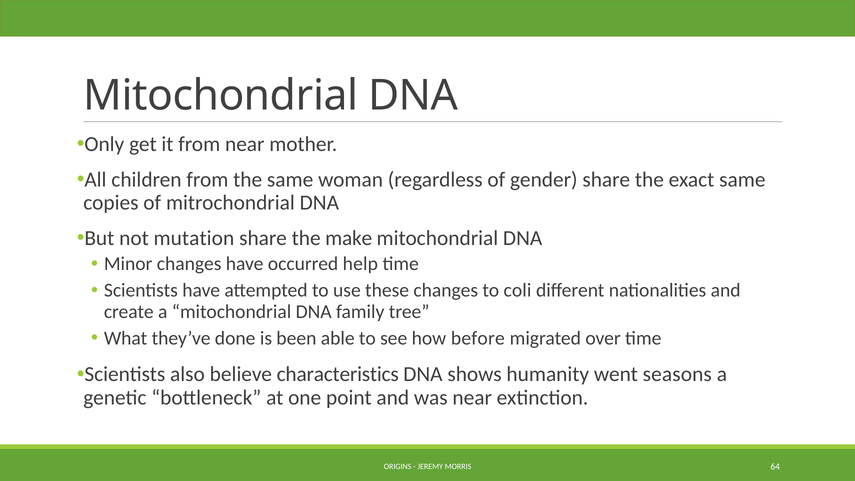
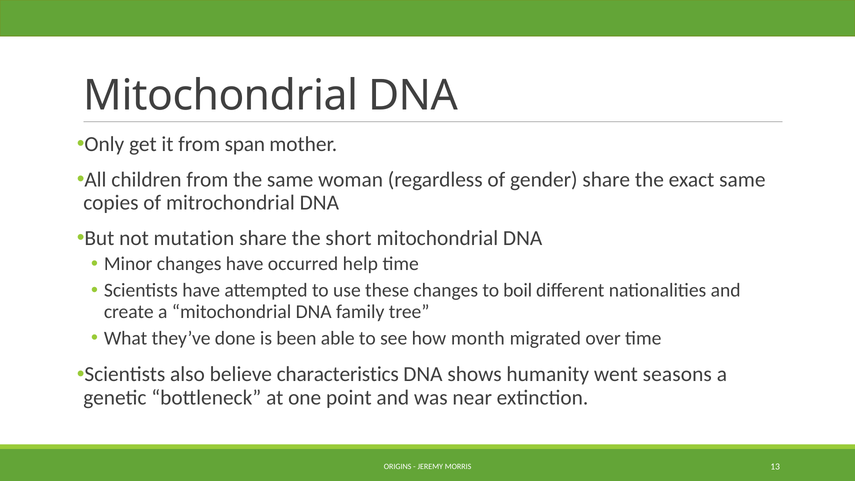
from near: near -> span
make: make -> short
coli: coli -> boil
before: before -> month
64: 64 -> 13
